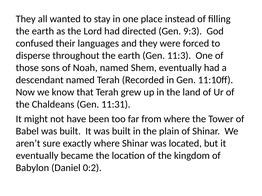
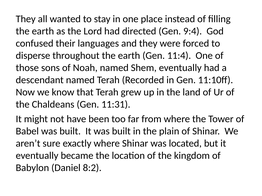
9:3: 9:3 -> 9:4
11:3: 11:3 -> 11:4
0:2: 0:2 -> 8:2
